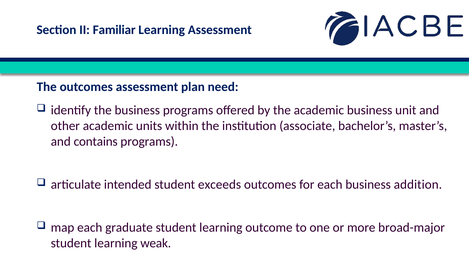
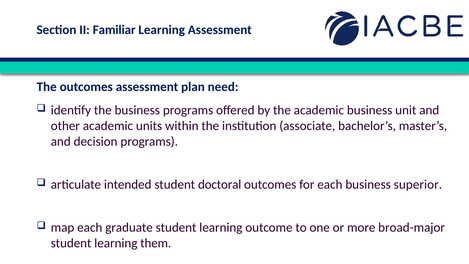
contains: contains -> decision
exceeds: exceeds -> doctoral
addition: addition -> superior
weak: weak -> them
